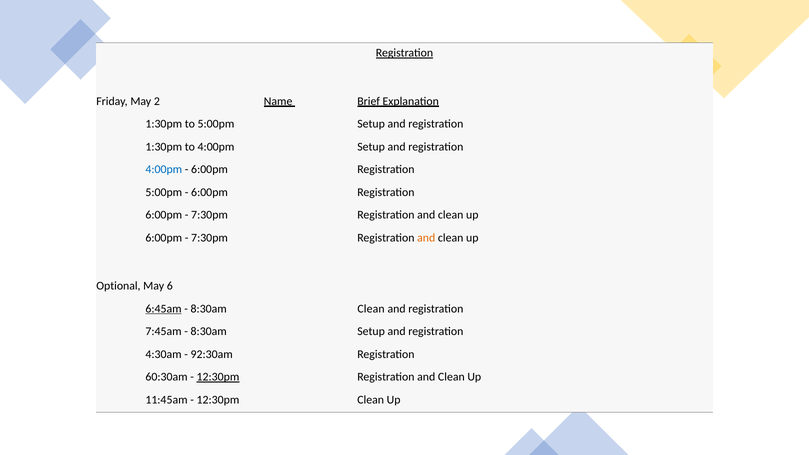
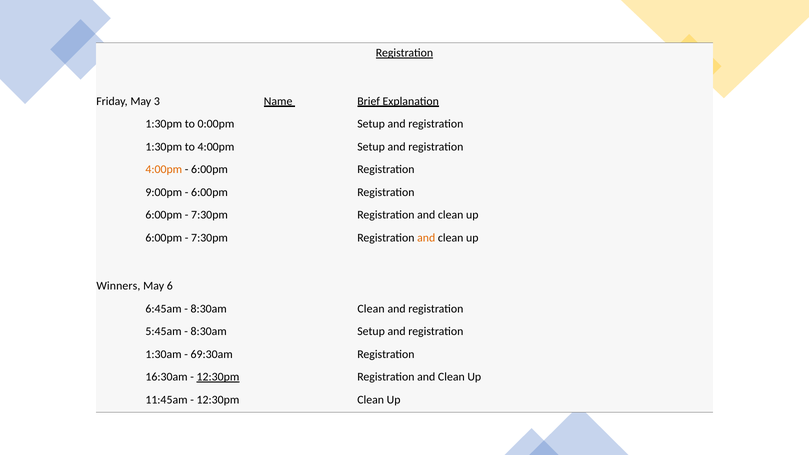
2: 2 -> 3
to 5:00pm: 5:00pm -> 0:00pm
4:00pm at (164, 169) colour: blue -> orange
5:00pm at (164, 192): 5:00pm -> 9:00pm
Optional: Optional -> Winners
6:45am underline: present -> none
7:45am: 7:45am -> 5:45am
4:30am: 4:30am -> 1:30am
92:30am: 92:30am -> 69:30am
60:30am: 60:30am -> 16:30am
